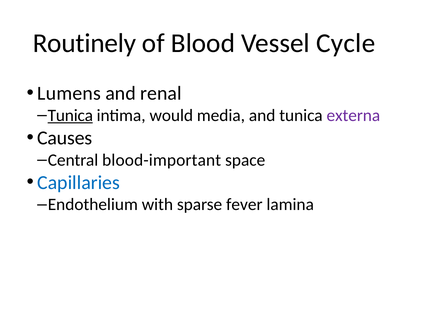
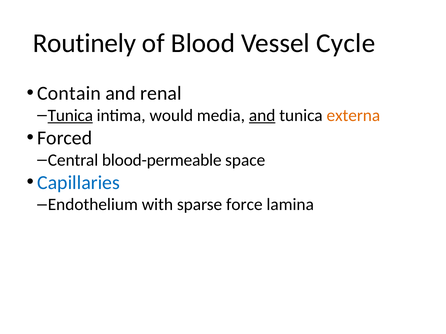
Lumens: Lumens -> Contain
and at (262, 116) underline: none -> present
externa colour: purple -> orange
Causes: Causes -> Forced
blood-important: blood-important -> blood-permeable
fever: fever -> force
